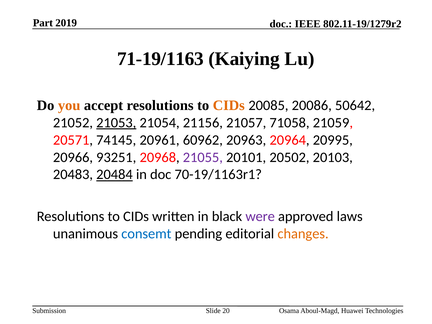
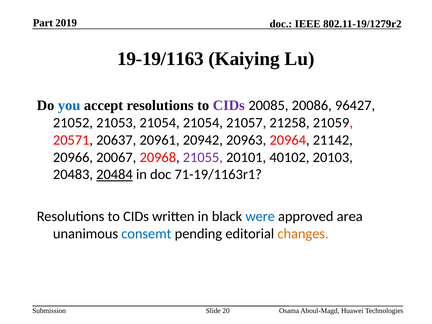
71-19/1163: 71-19/1163 -> 19-19/1163
you colour: orange -> blue
CIDs at (229, 105) colour: orange -> purple
50642: 50642 -> 96427
21053 underline: present -> none
21054 21156: 21156 -> 21054
71058: 71058 -> 21258
74145: 74145 -> 20637
60962: 60962 -> 20942
20995: 20995 -> 21142
93251: 93251 -> 20067
20502: 20502 -> 40102
70-19/1163r1: 70-19/1163r1 -> 71-19/1163r1
were colour: purple -> blue
laws: laws -> area
